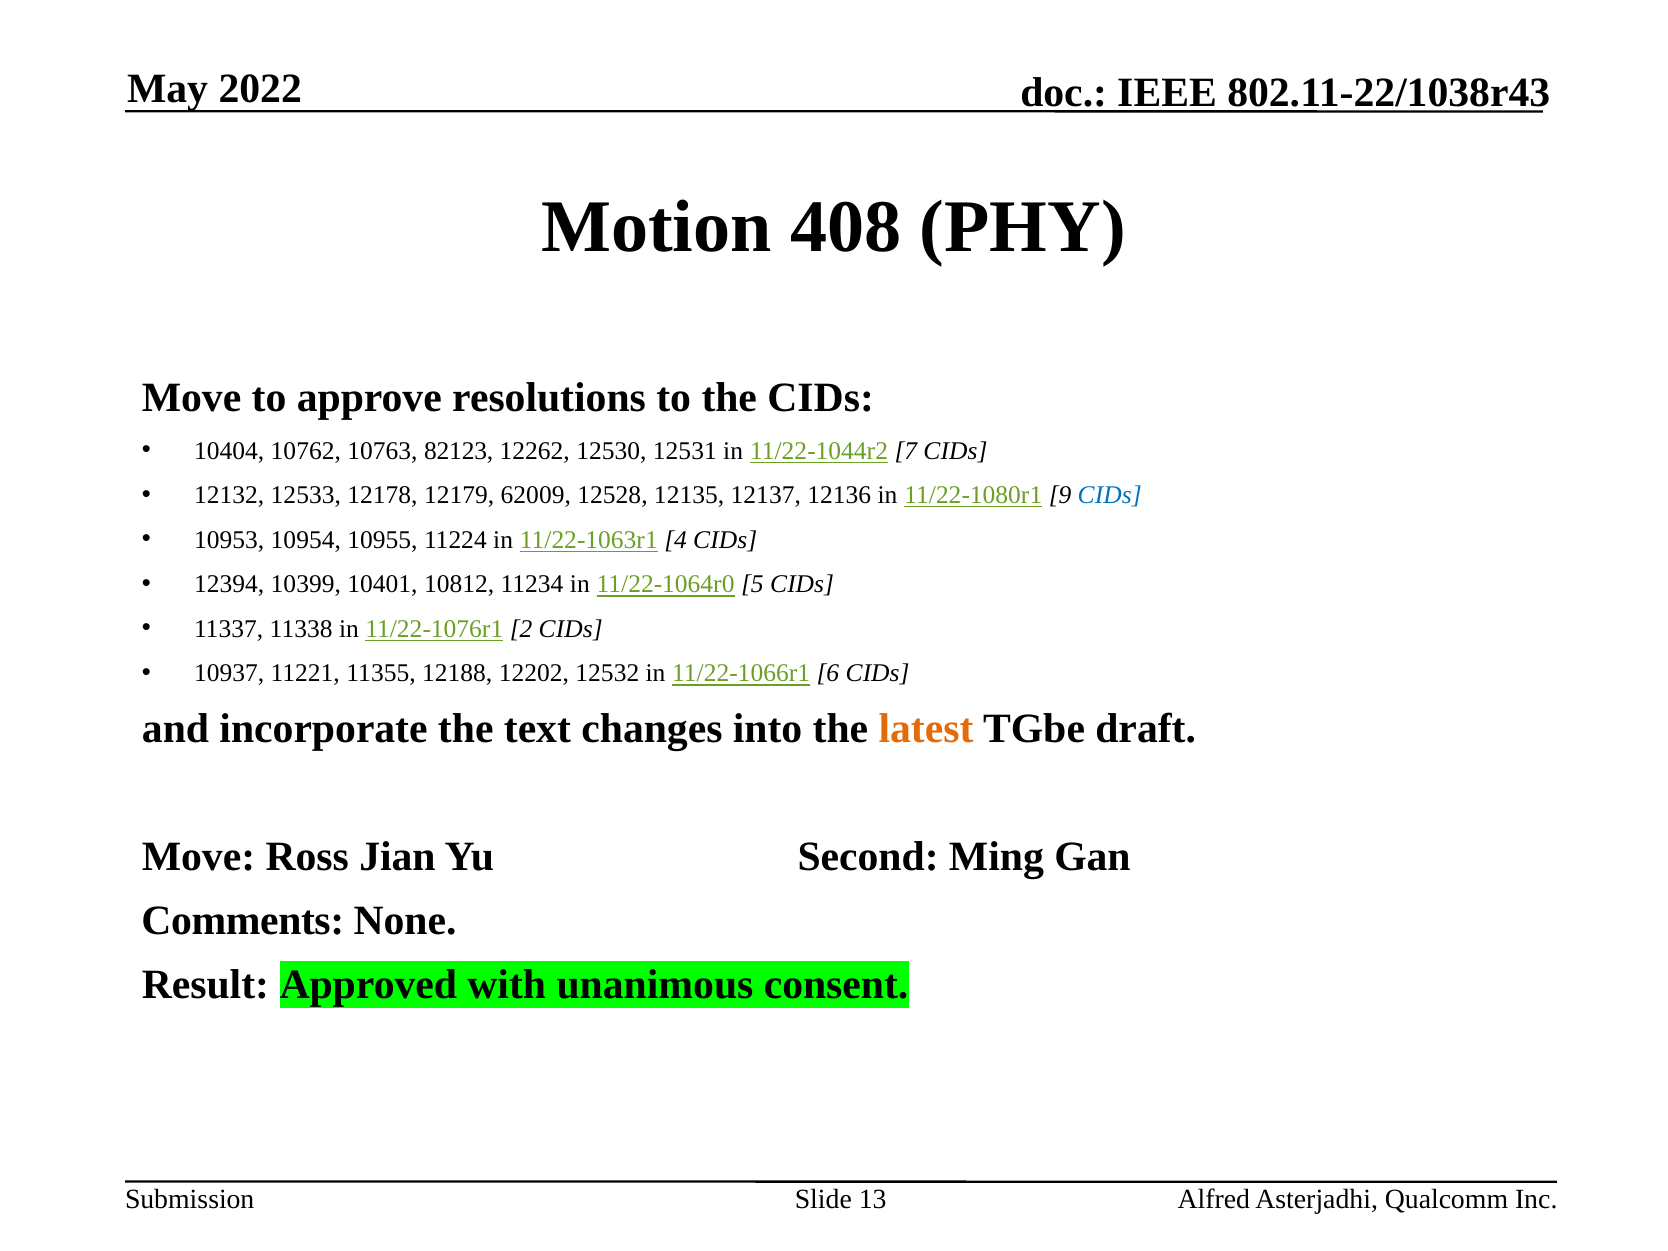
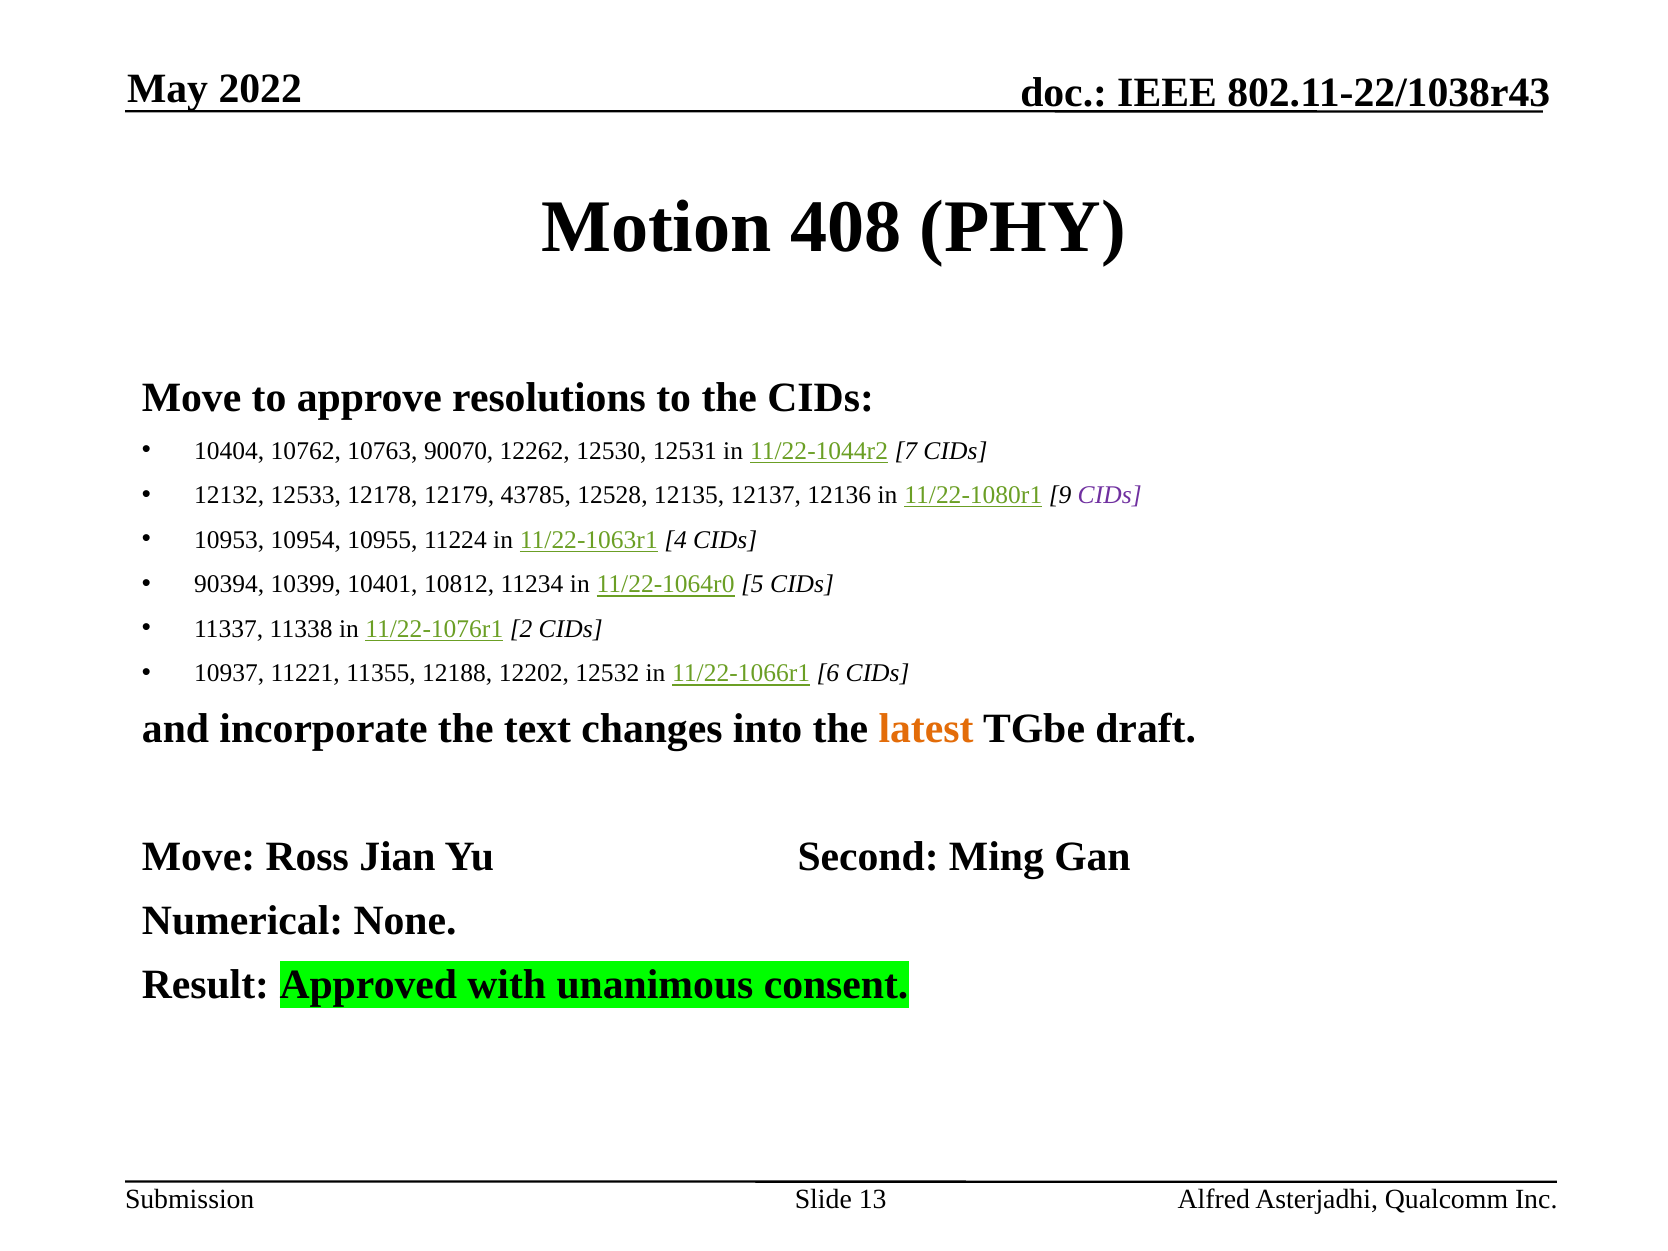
82123: 82123 -> 90070
62009: 62009 -> 43785
CIDs at (1110, 495) colour: blue -> purple
12394: 12394 -> 90394
Comments: Comments -> Numerical
